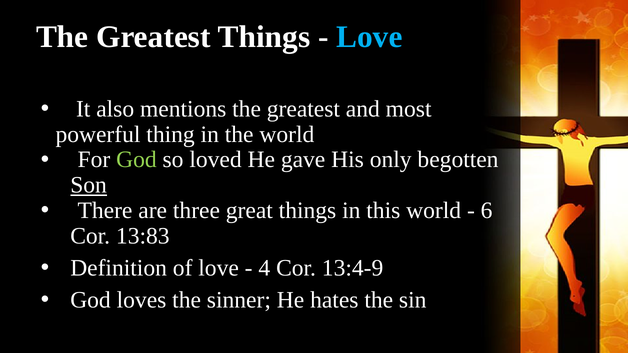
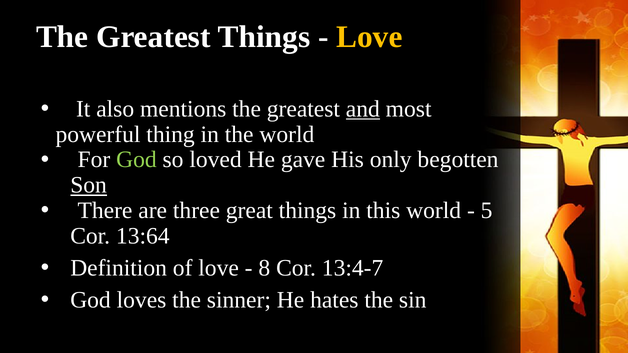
Love at (369, 37) colour: light blue -> yellow
and underline: none -> present
6: 6 -> 5
13:83: 13:83 -> 13:64
4: 4 -> 8
13:4-9: 13:4-9 -> 13:4-7
